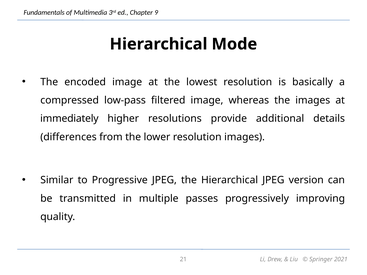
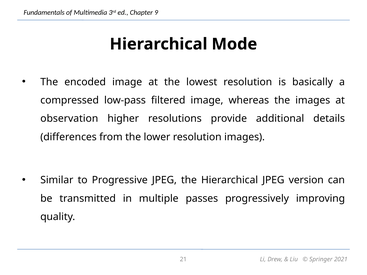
immediately: immediately -> observation
